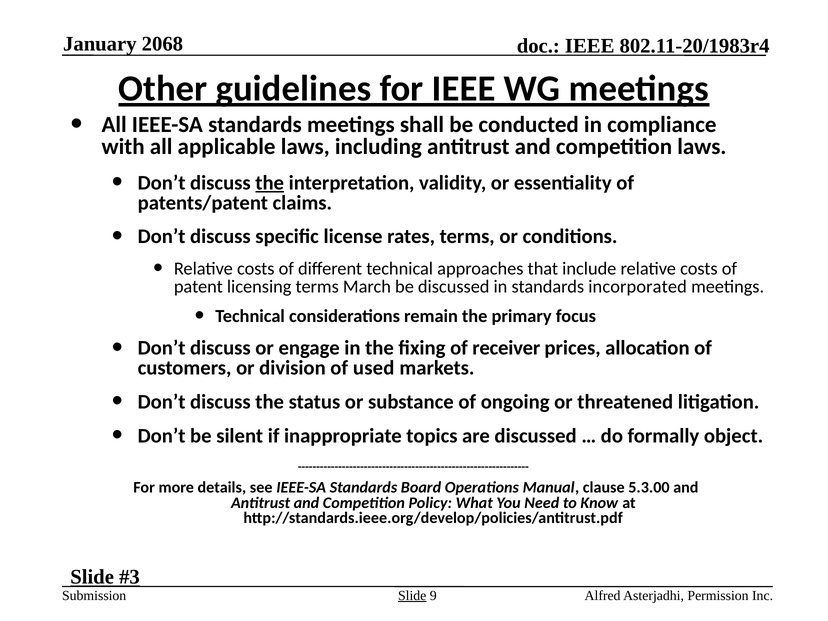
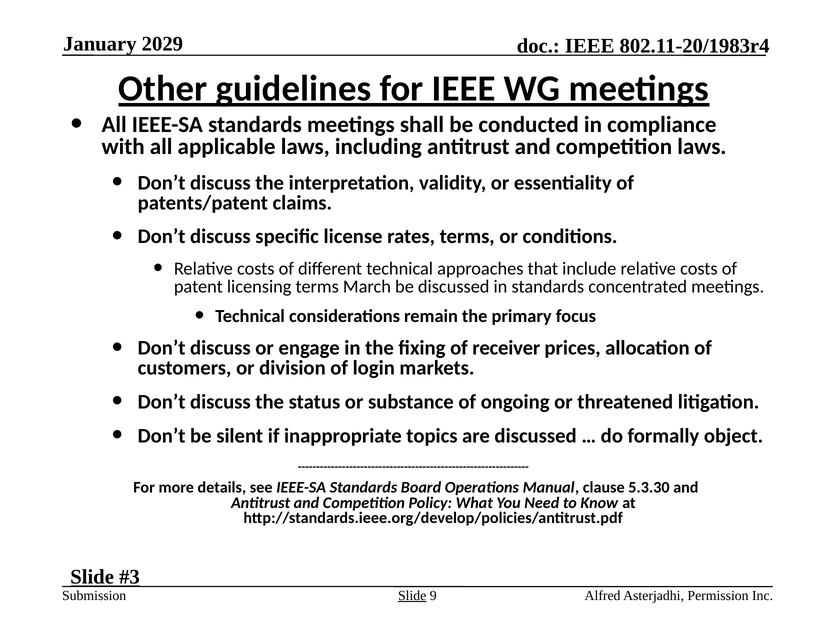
2068: 2068 -> 2029
the at (270, 183) underline: present -> none
incorporated: incorporated -> concentrated
used: used -> login
5.3.00: 5.3.00 -> 5.3.30
